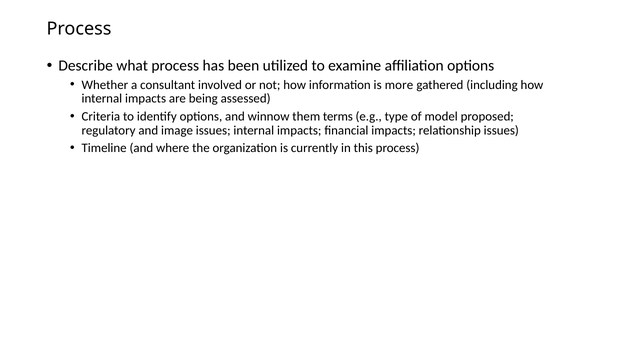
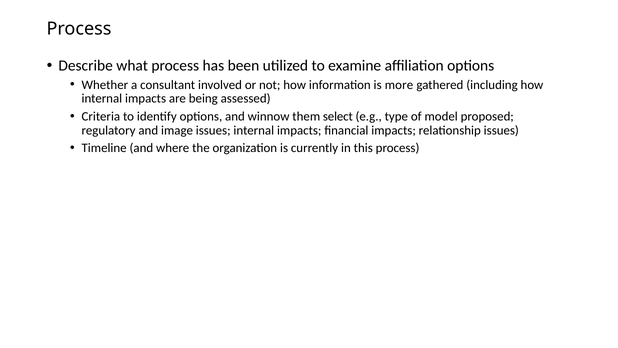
terms: terms -> select
